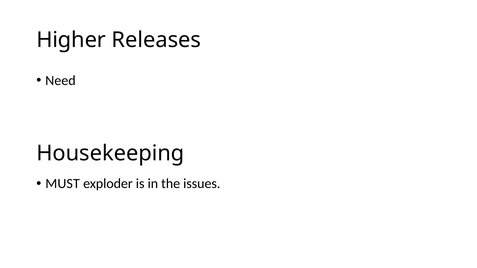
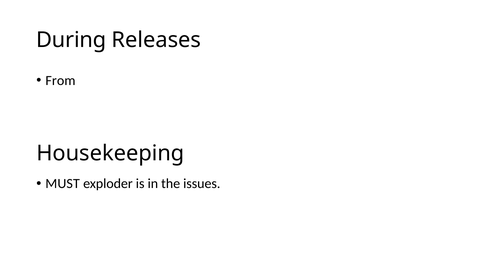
Higher: Higher -> During
Need: Need -> From
